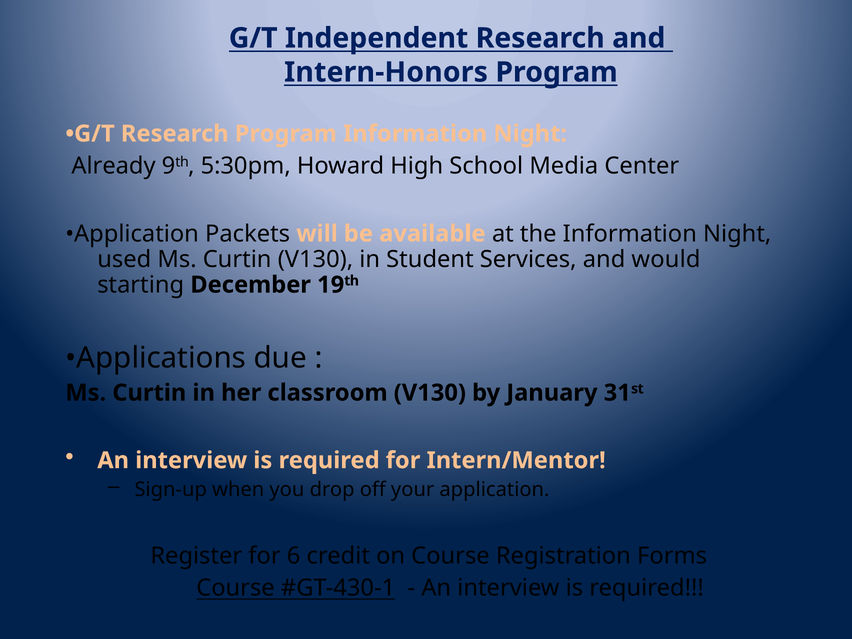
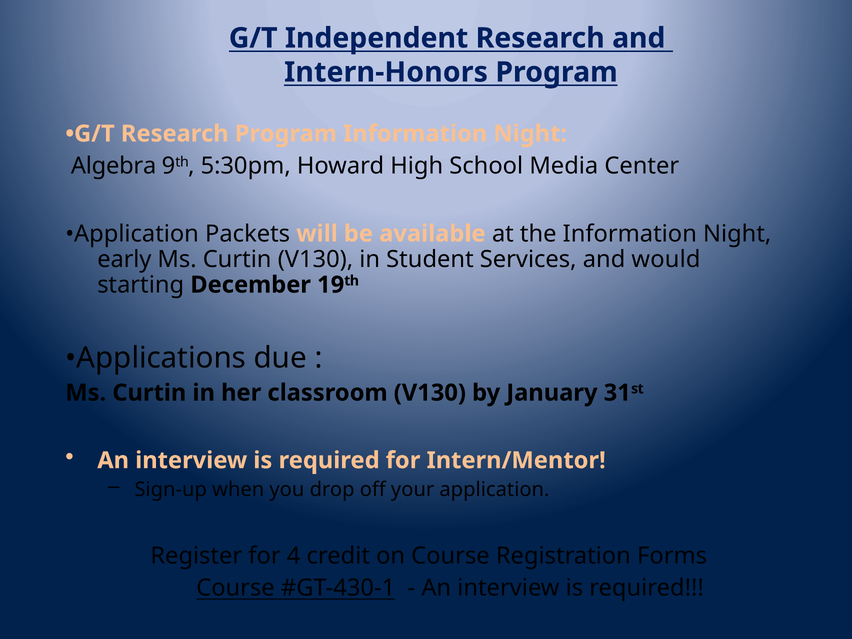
Already: Already -> Algebra
used: used -> early
6: 6 -> 4
